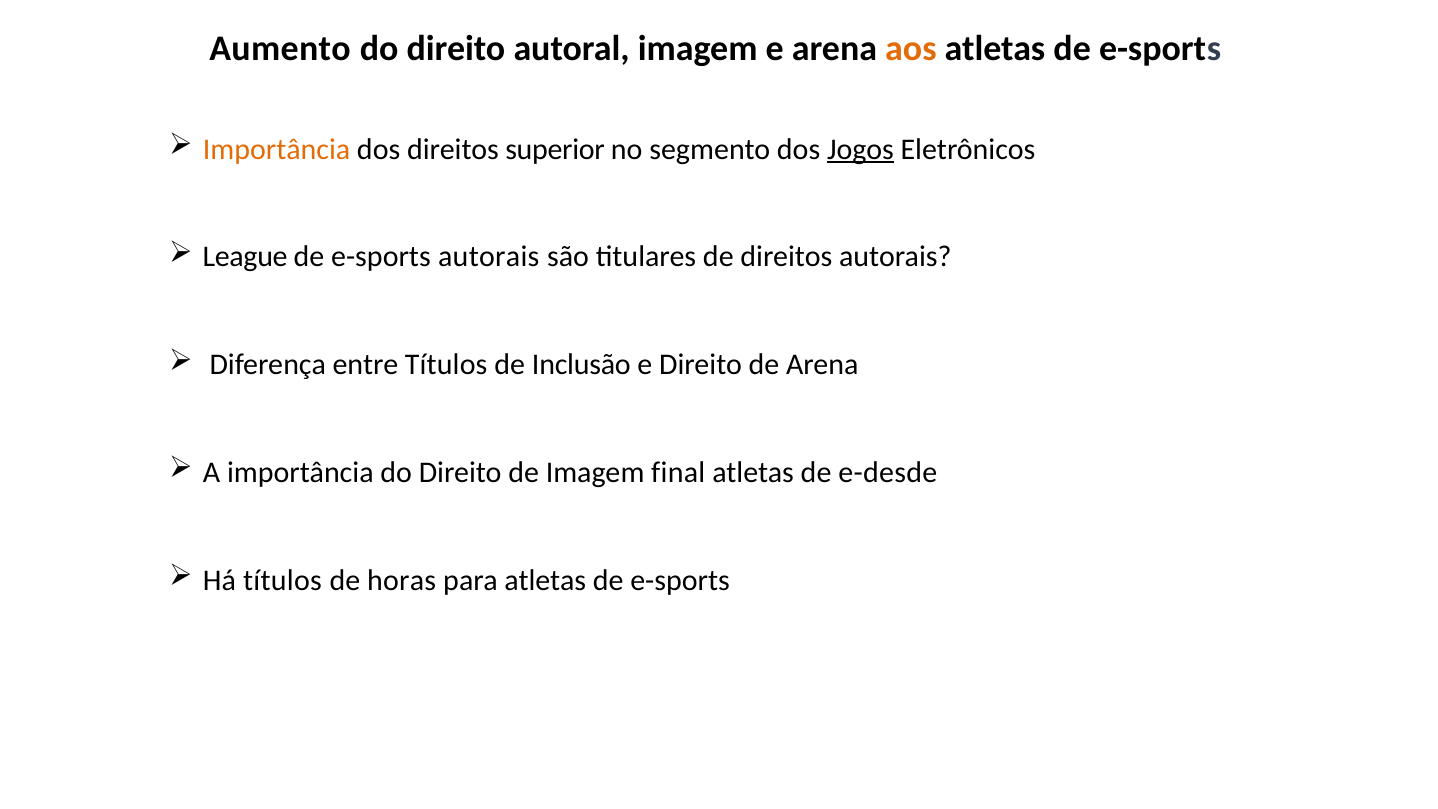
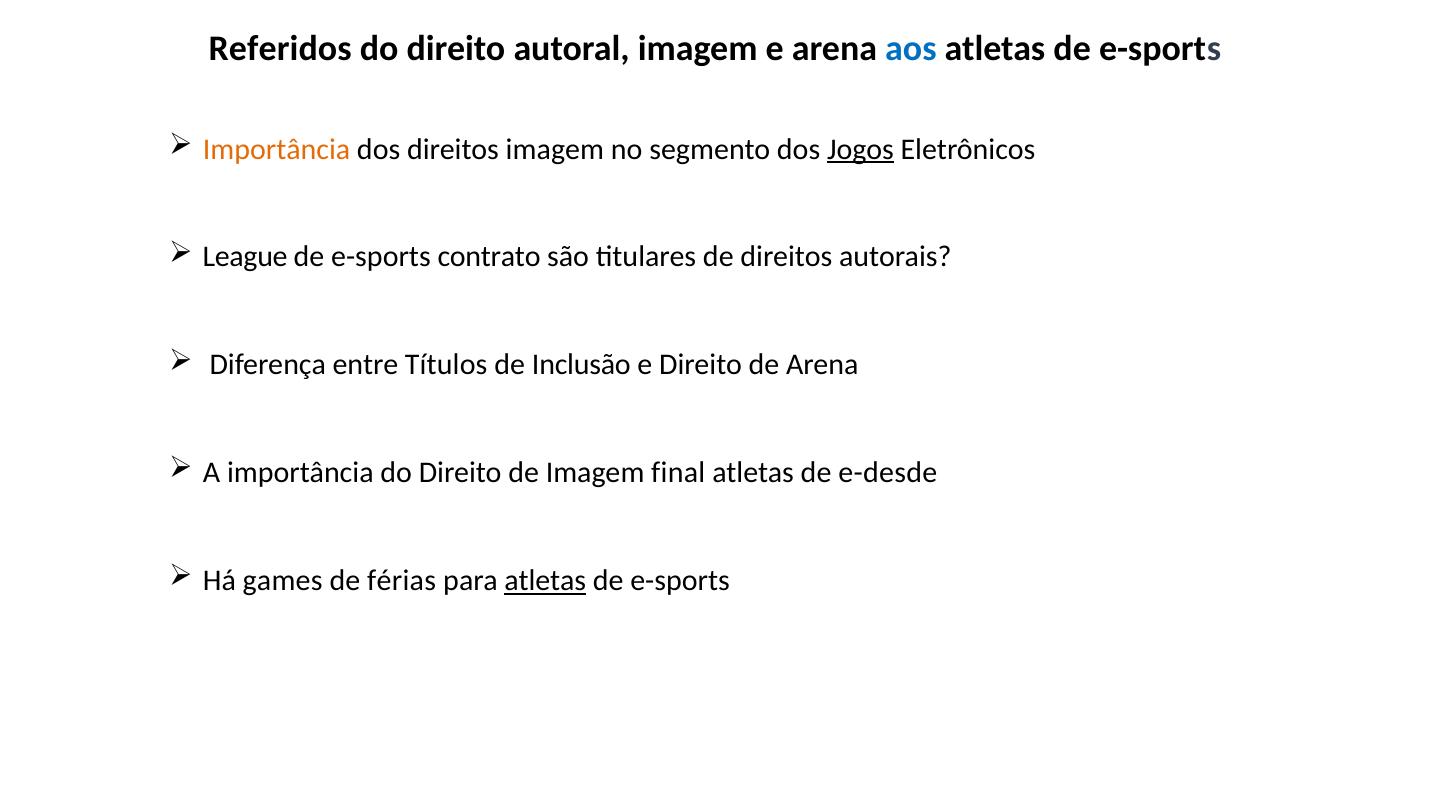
Aumento: Aumento -> Referidos
aos colour: orange -> blue
direitos superior: superior -> imagem
e-sports autorais: autorais -> contrato
Há títulos: títulos -> games
horas: horas -> férias
atletas at (545, 581) underline: none -> present
